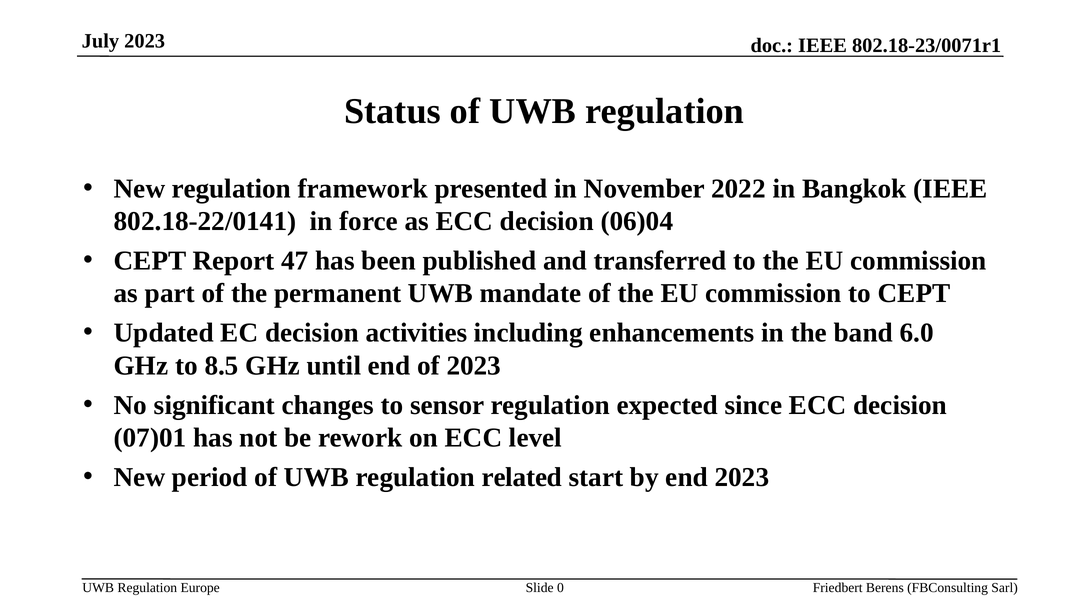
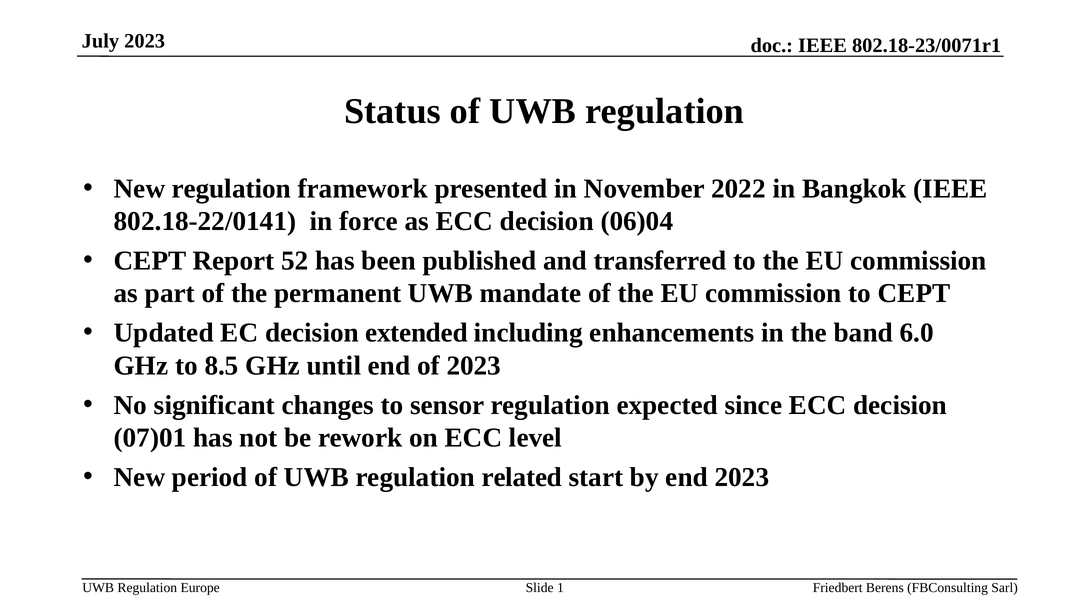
47: 47 -> 52
activities: activities -> extended
0: 0 -> 1
